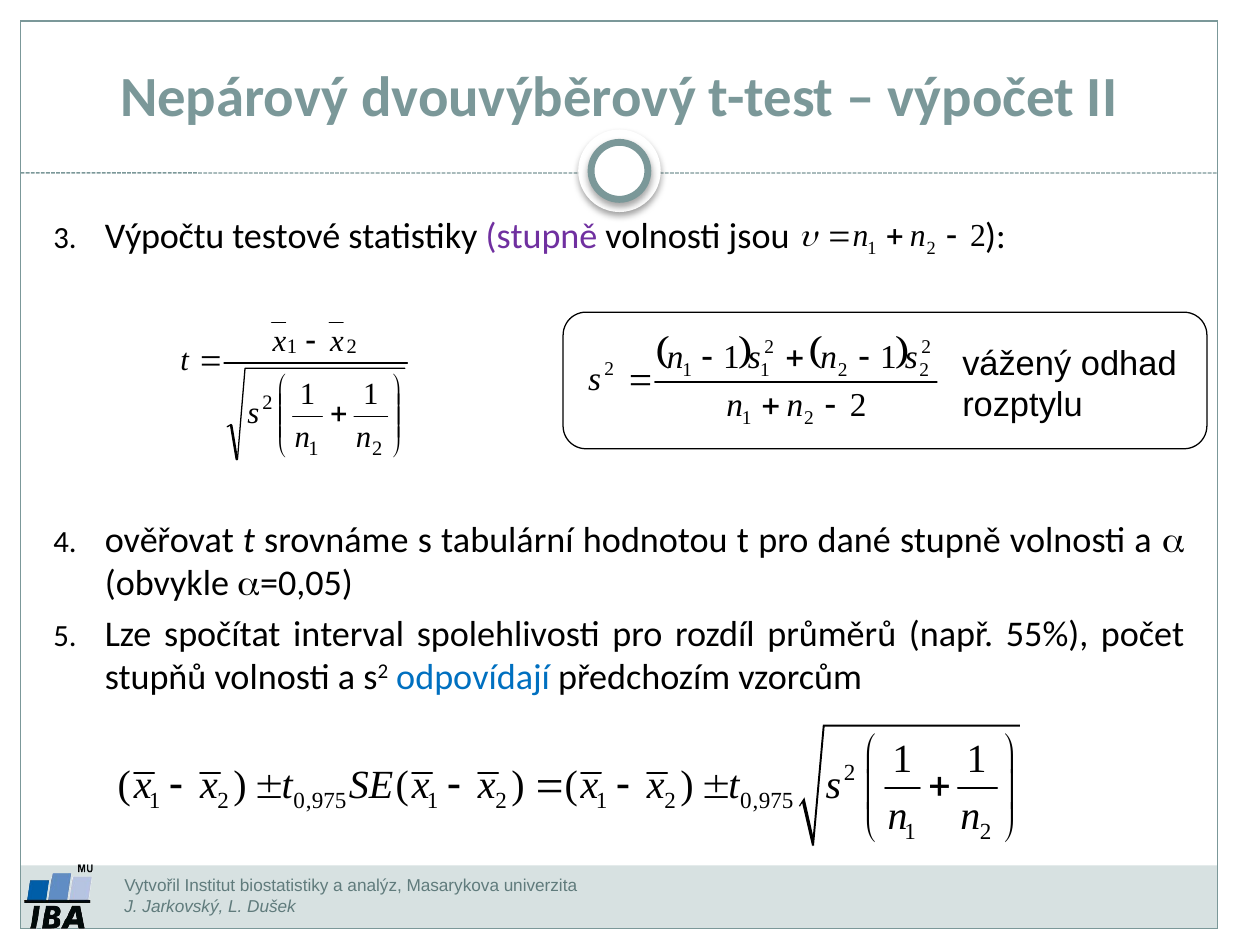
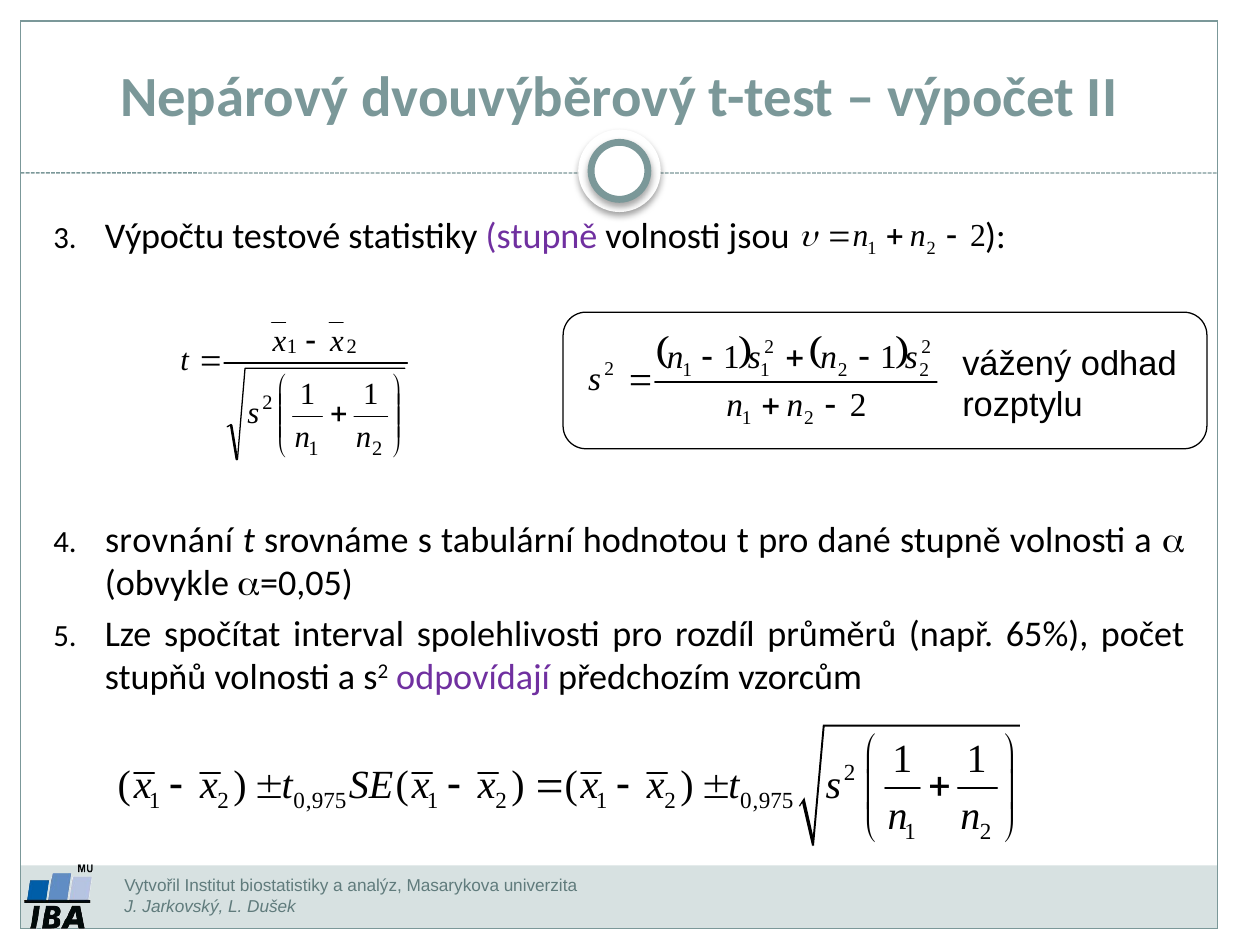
ověřovat: ověřovat -> srovnání
55%: 55% -> 65%
odpovídají colour: blue -> purple
